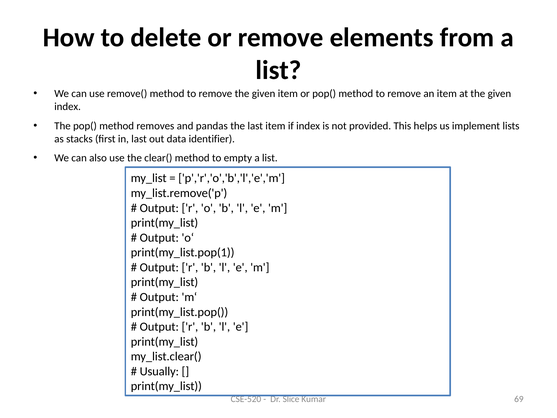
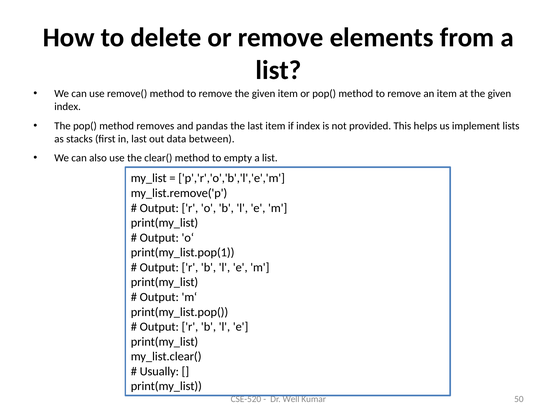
identifier: identifier -> between
Slice: Slice -> Well
69: 69 -> 50
